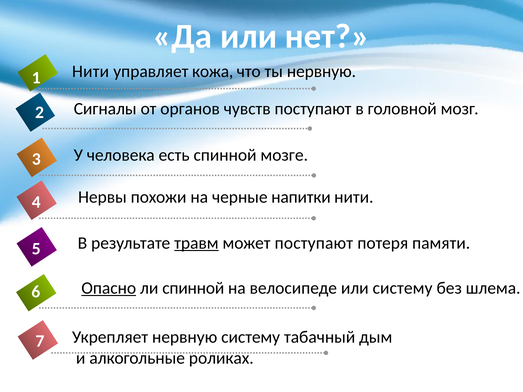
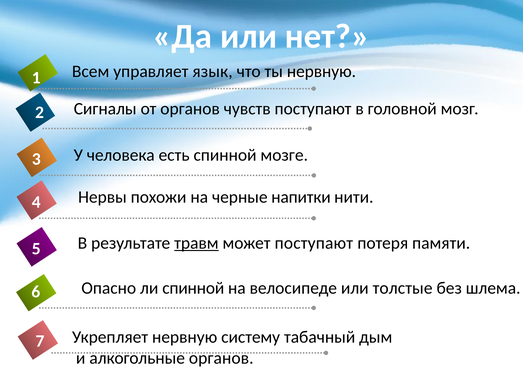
Нити at (91, 72): Нити -> Всем
кожа: кожа -> язык
Опасно underline: present -> none
или систему: систему -> толстые
алкогольные роликах: роликах -> органов
